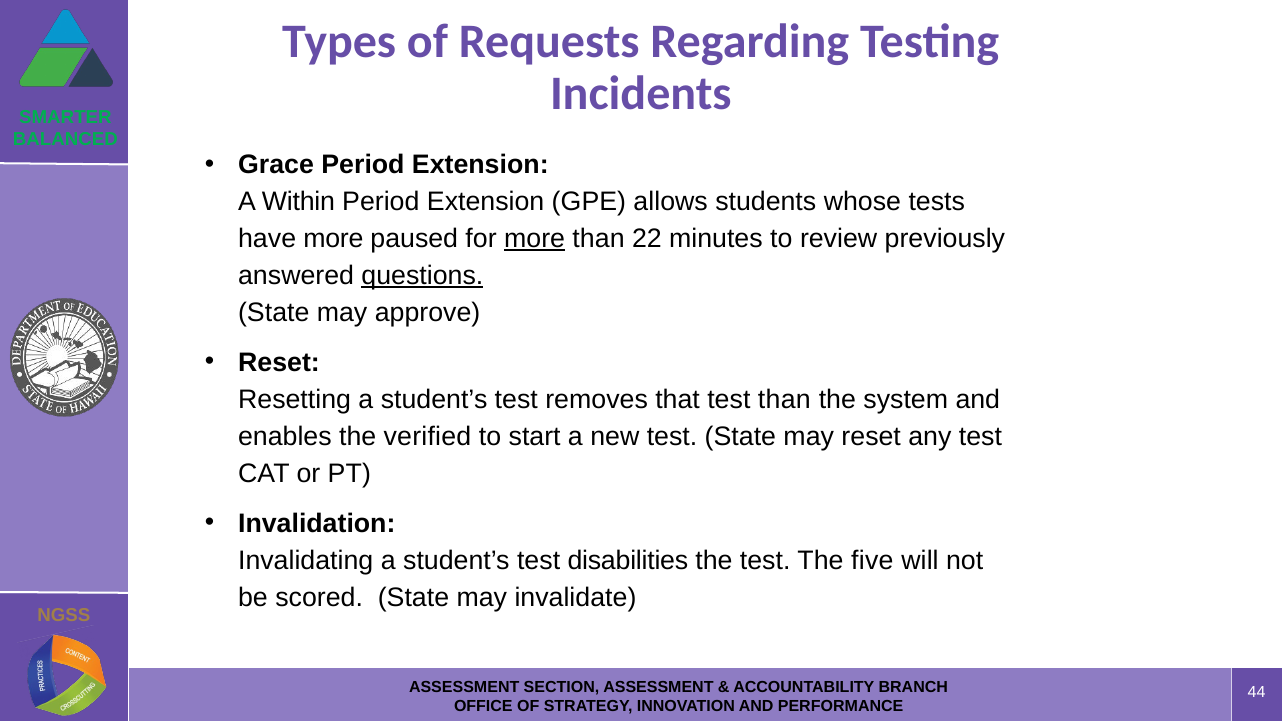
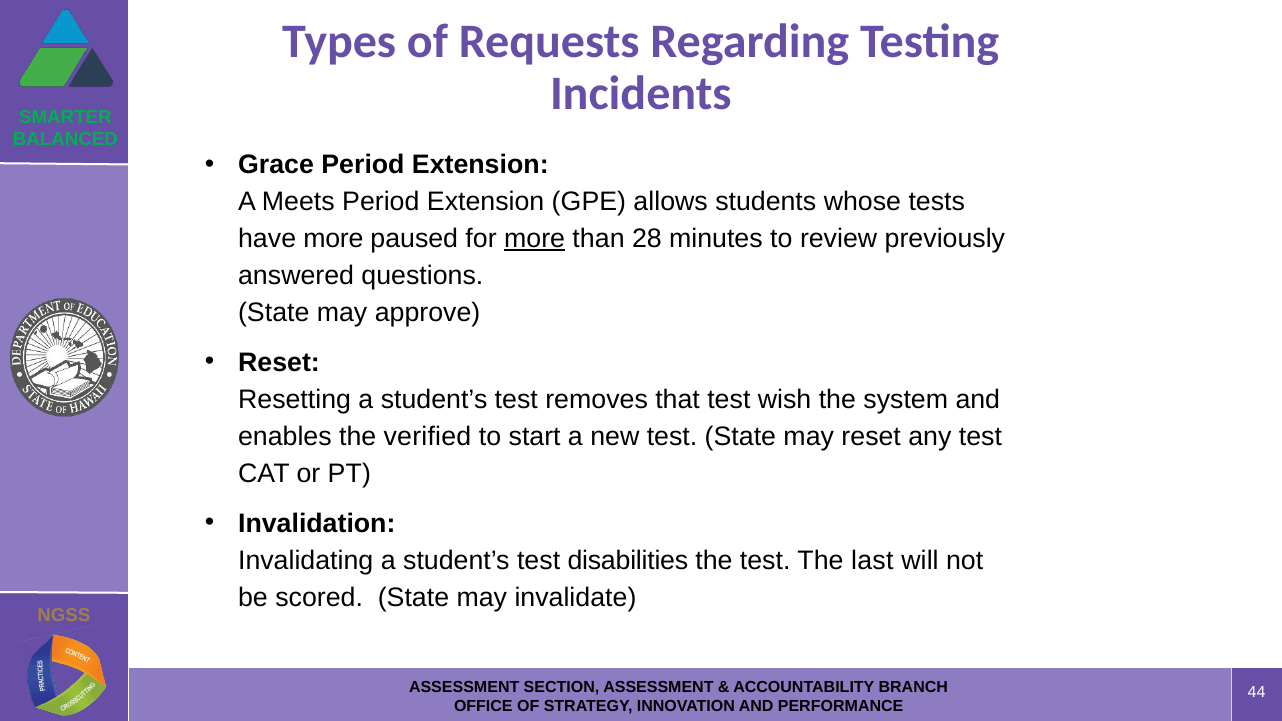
Within: Within -> Meets
22: 22 -> 28
questions underline: present -> none
test than: than -> wish
five: five -> last
